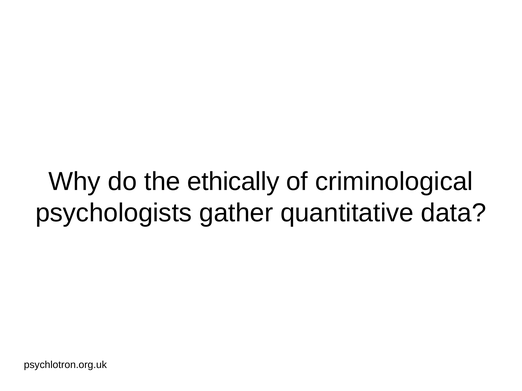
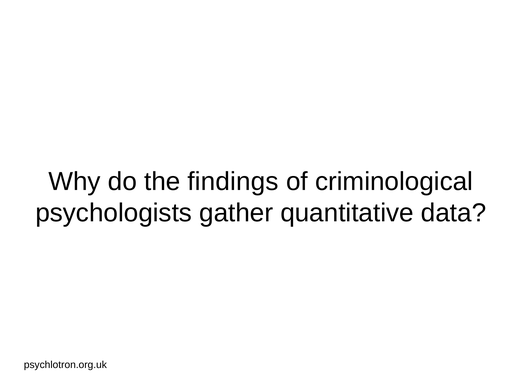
ethically: ethically -> findings
